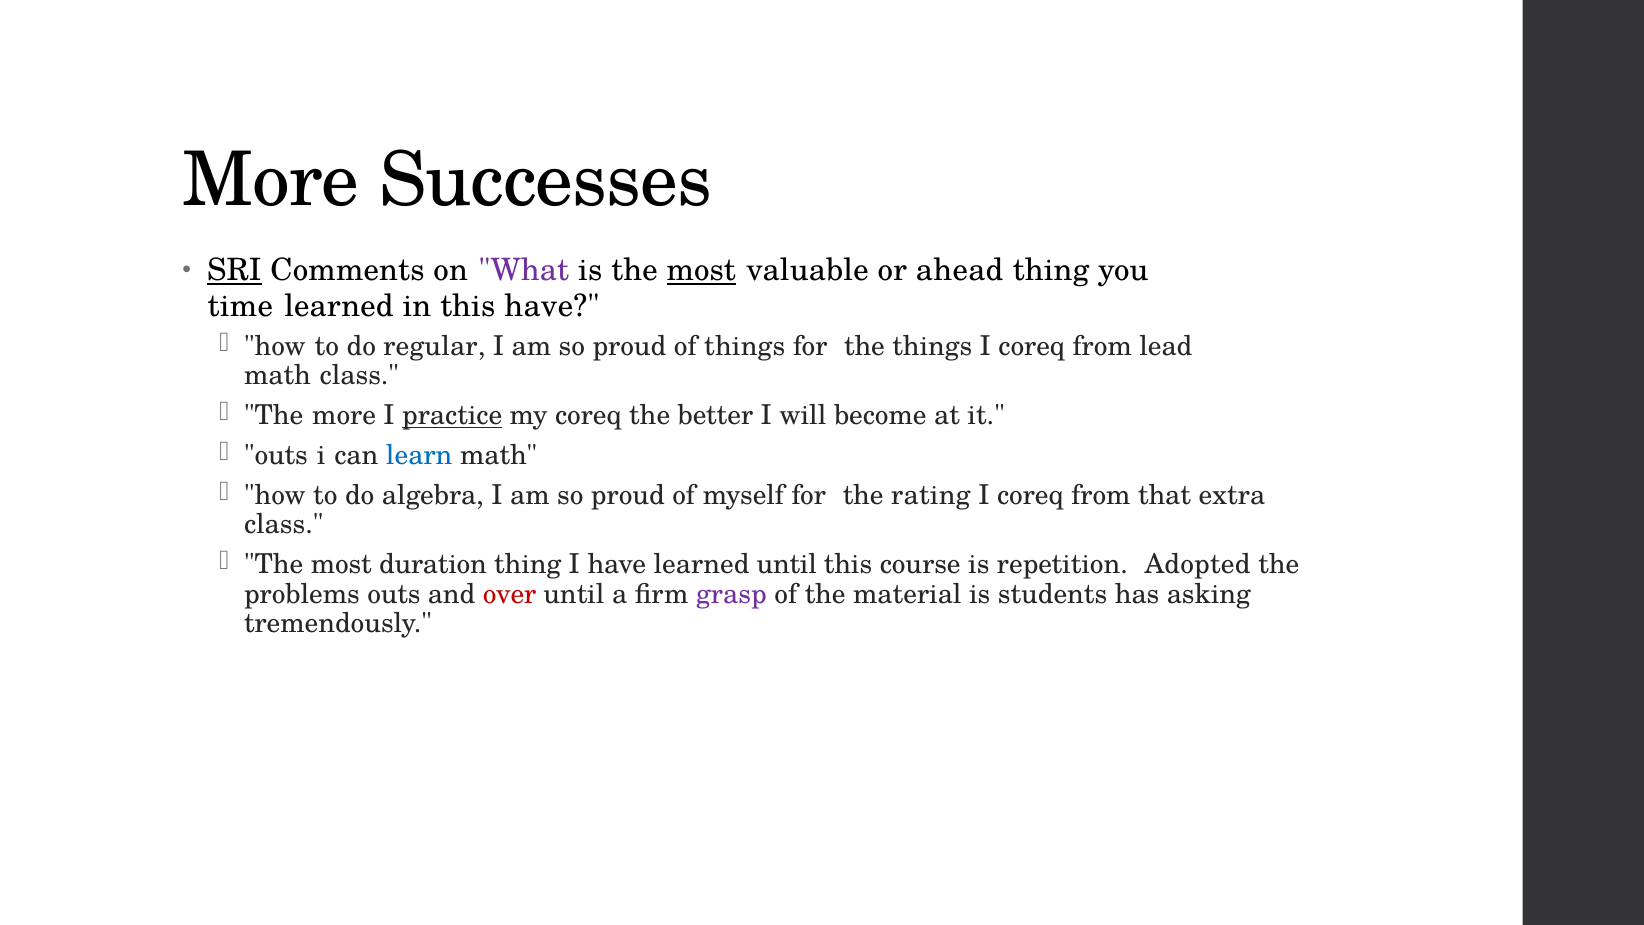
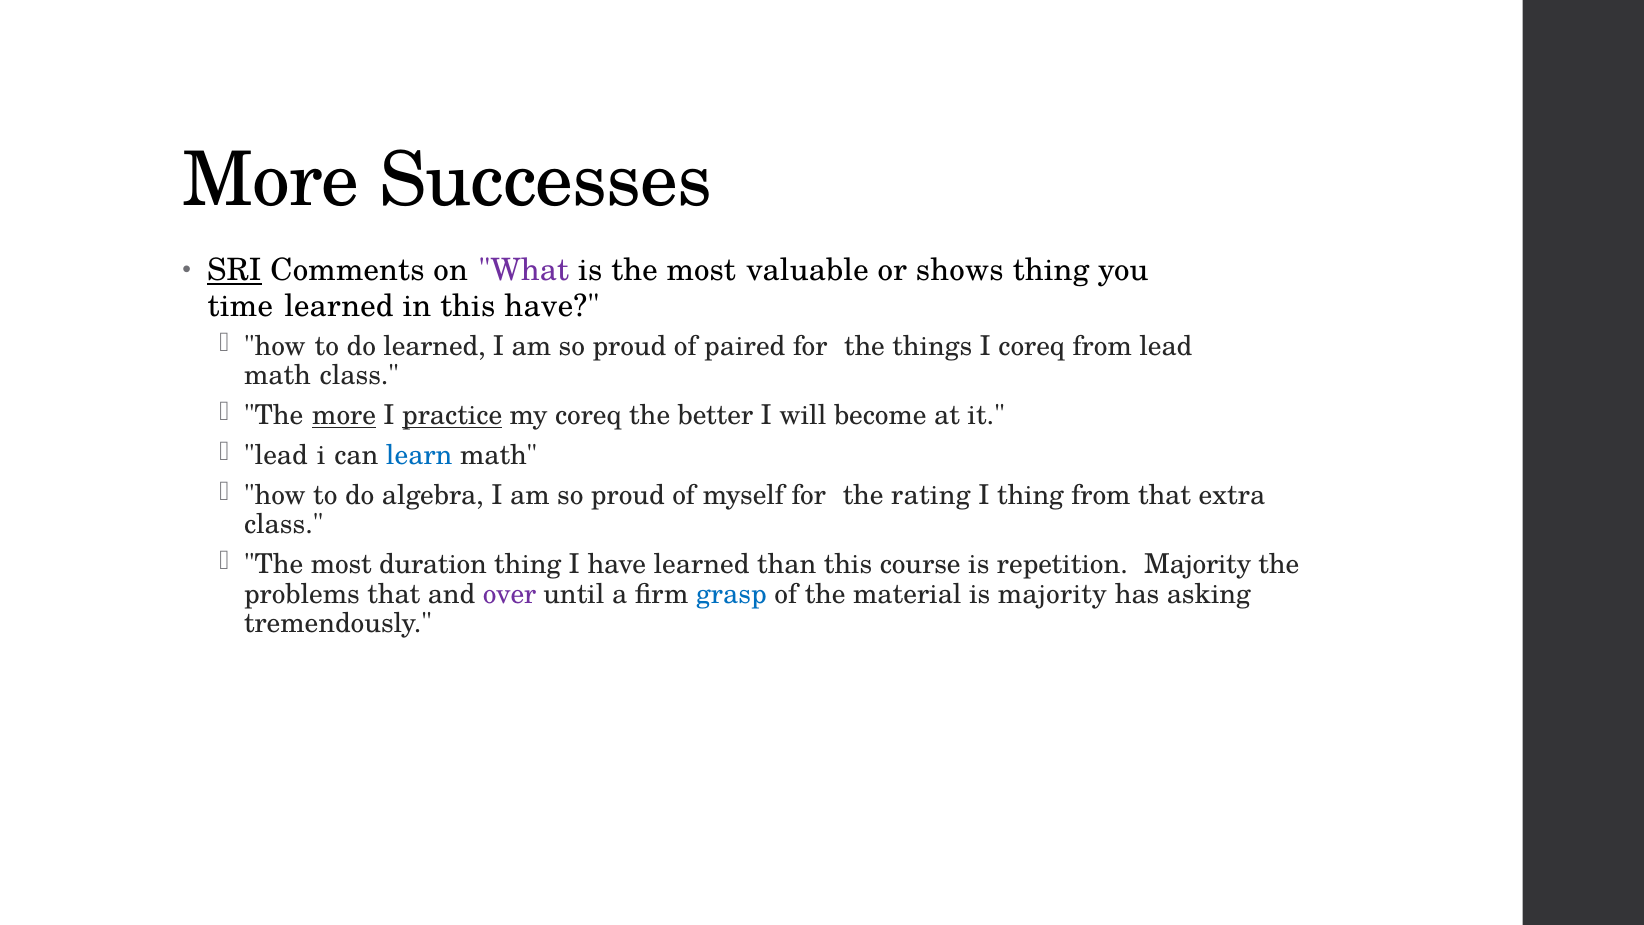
most at (701, 271) underline: present -> none
ahead: ahead -> shows
do regular: regular -> learned
of things: things -> paired
more at (344, 416) underline: none -> present
outs at (276, 455): outs -> lead
coreq at (1030, 495): coreq -> thing
learned until: until -> than
repetition Adopted: Adopted -> Majority
problems outs: outs -> that
over colour: red -> purple
grasp colour: purple -> blue
is students: students -> majority
